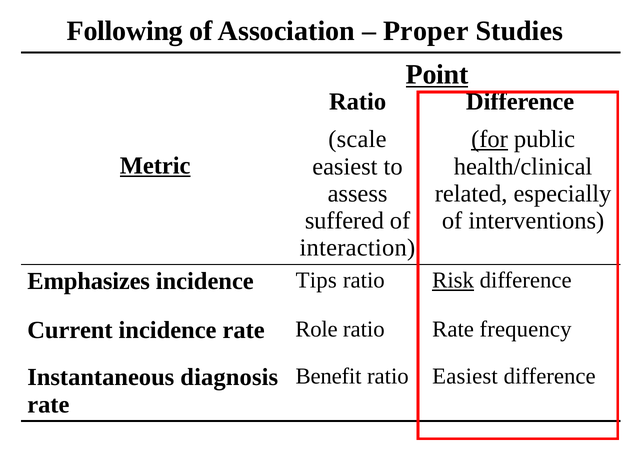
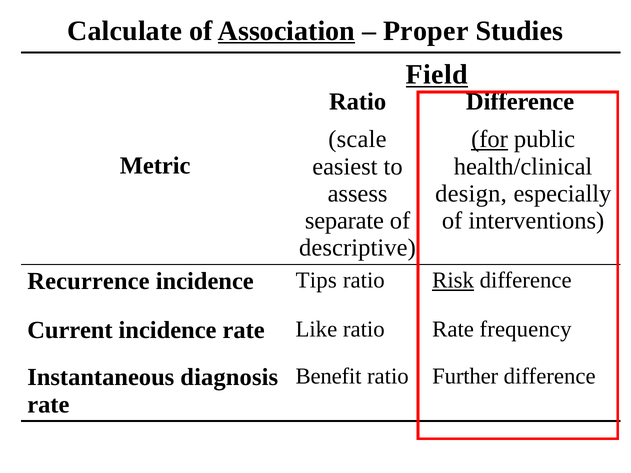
Following: Following -> Calculate
Association underline: none -> present
Point: Point -> Field
Metric underline: present -> none
related: related -> design
suffered: suffered -> separate
interaction: interaction -> descriptive
Emphasizes: Emphasizes -> Recurrence
Role: Role -> Like
ratio Easiest: Easiest -> Further
